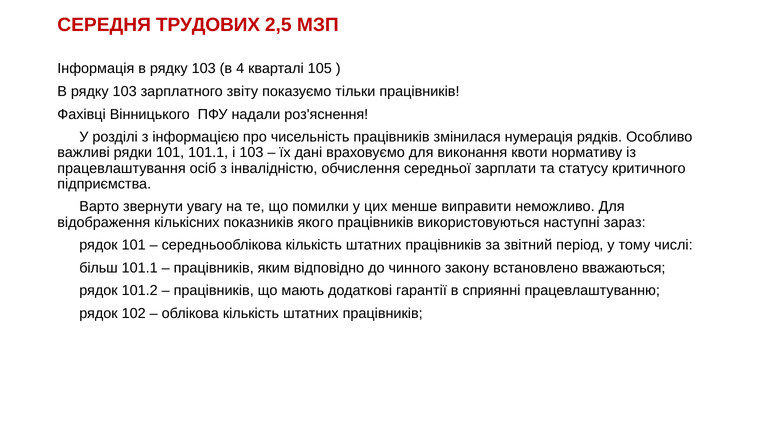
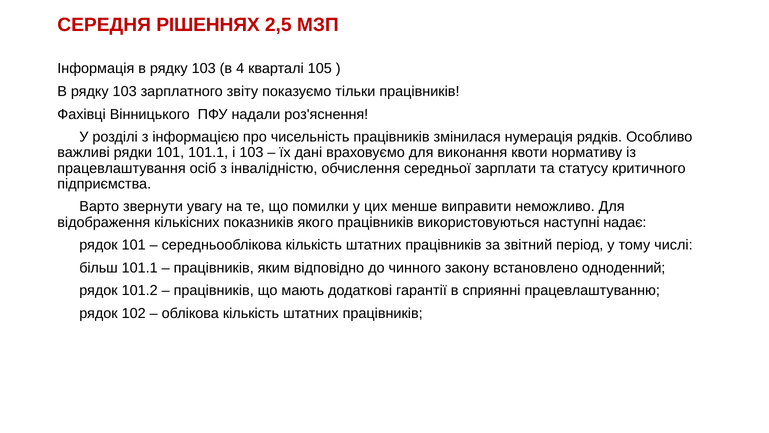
ТРУДОВИХ: ТРУДОВИХ -> РІШЕННЯХ
зараз: зараз -> надає
вважаються: вважаються -> одноденний
